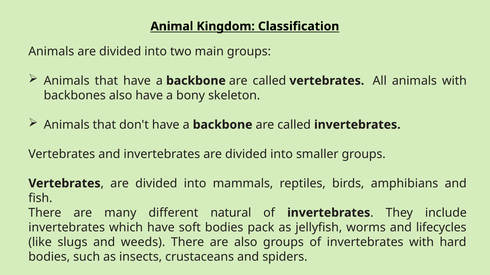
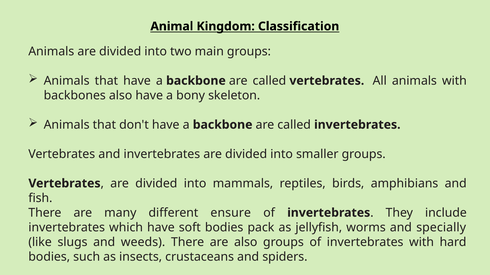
natural: natural -> ensure
lifecycles: lifecycles -> specially
